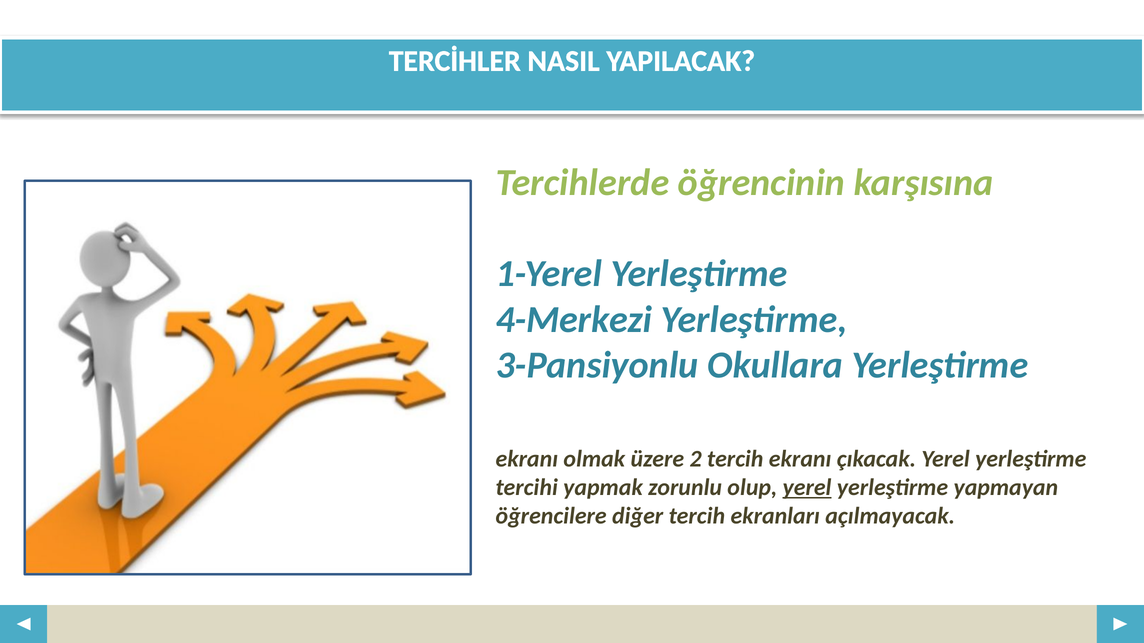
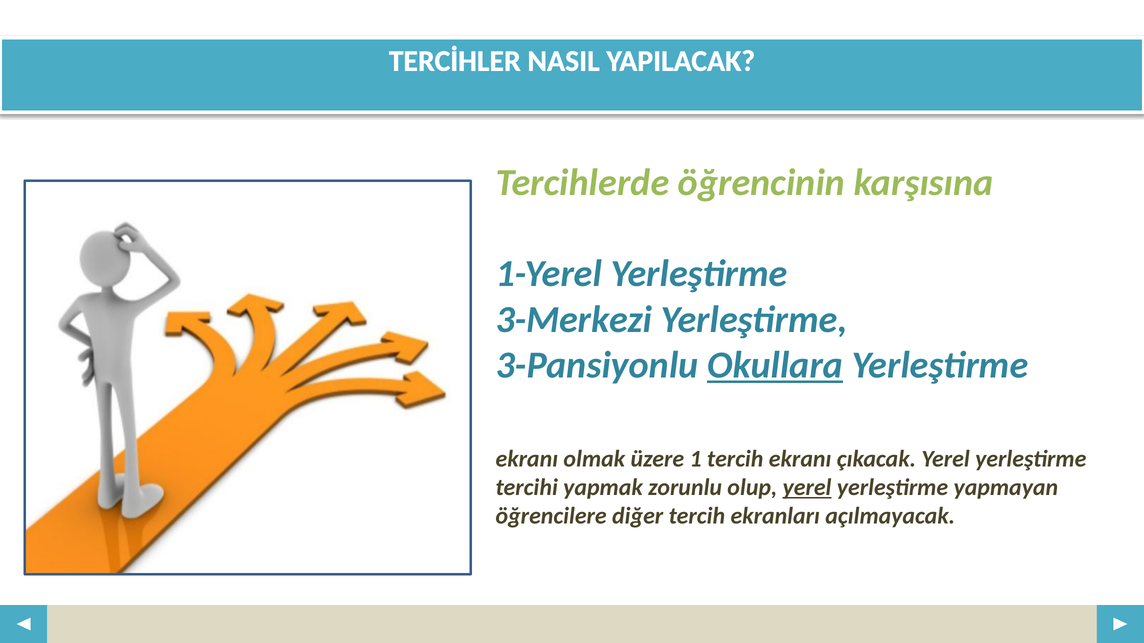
4-Merkezi: 4-Merkezi -> 3-Merkezi
Okullara underline: none -> present
2: 2 -> 1
